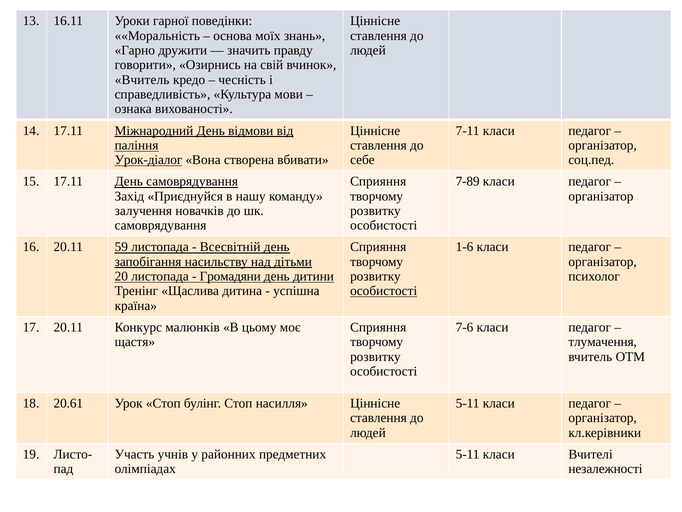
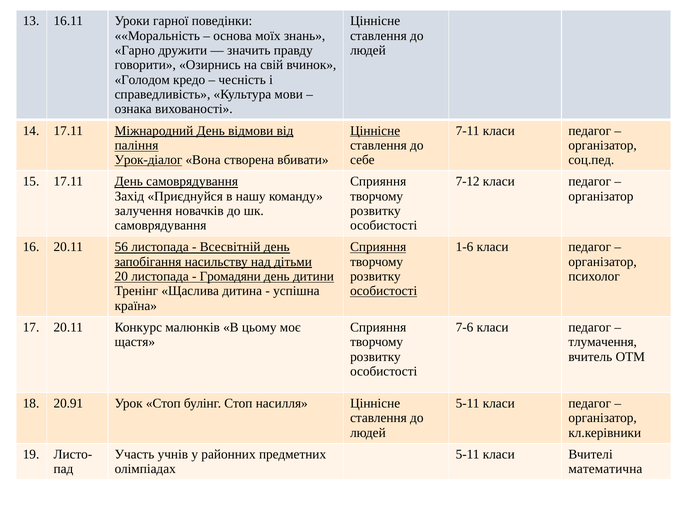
Вчитель at (142, 80): Вчитель -> Голодом
Ціннісне at (375, 130) underline: none -> present
7-89: 7-89 -> 7-12
59: 59 -> 56
Сприяння at (378, 247) underline: none -> present
20.61: 20.61 -> 20.91
незалежності: незалежності -> математична
